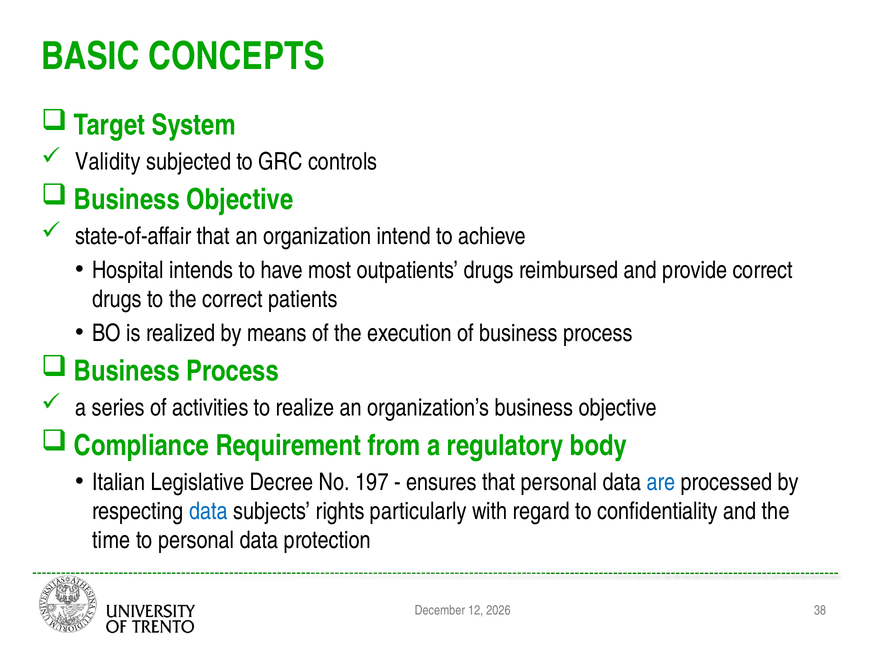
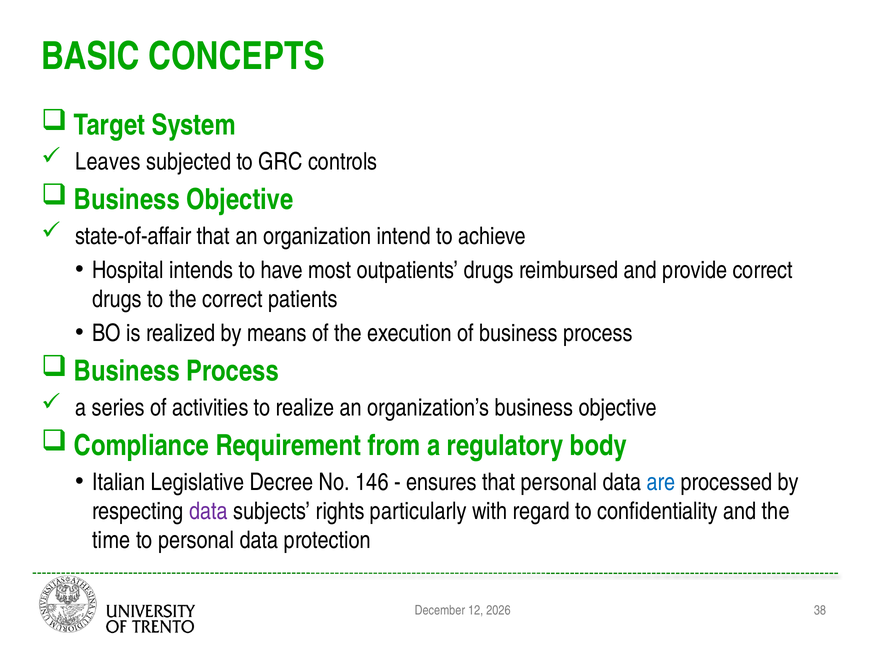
Validity: Validity -> Leaves
197: 197 -> 146
data at (208, 511) colour: blue -> purple
